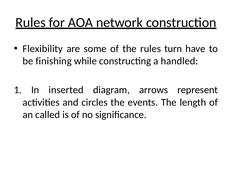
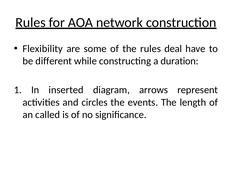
turn: turn -> deal
finishing: finishing -> different
handled: handled -> duration
